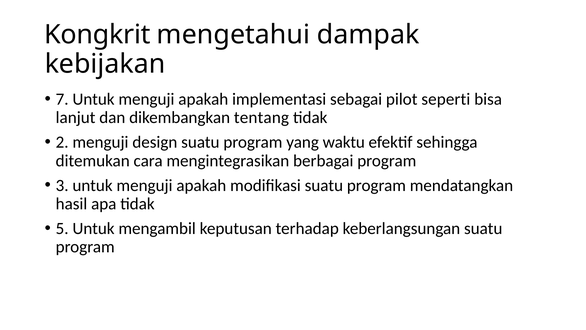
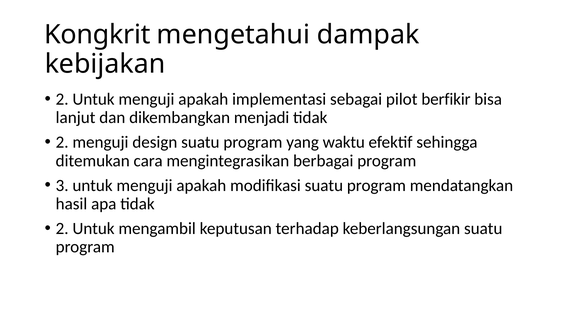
7 at (62, 99): 7 -> 2
seperti: seperti -> berfikir
tentang: tentang -> menjadi
5 at (62, 228): 5 -> 2
